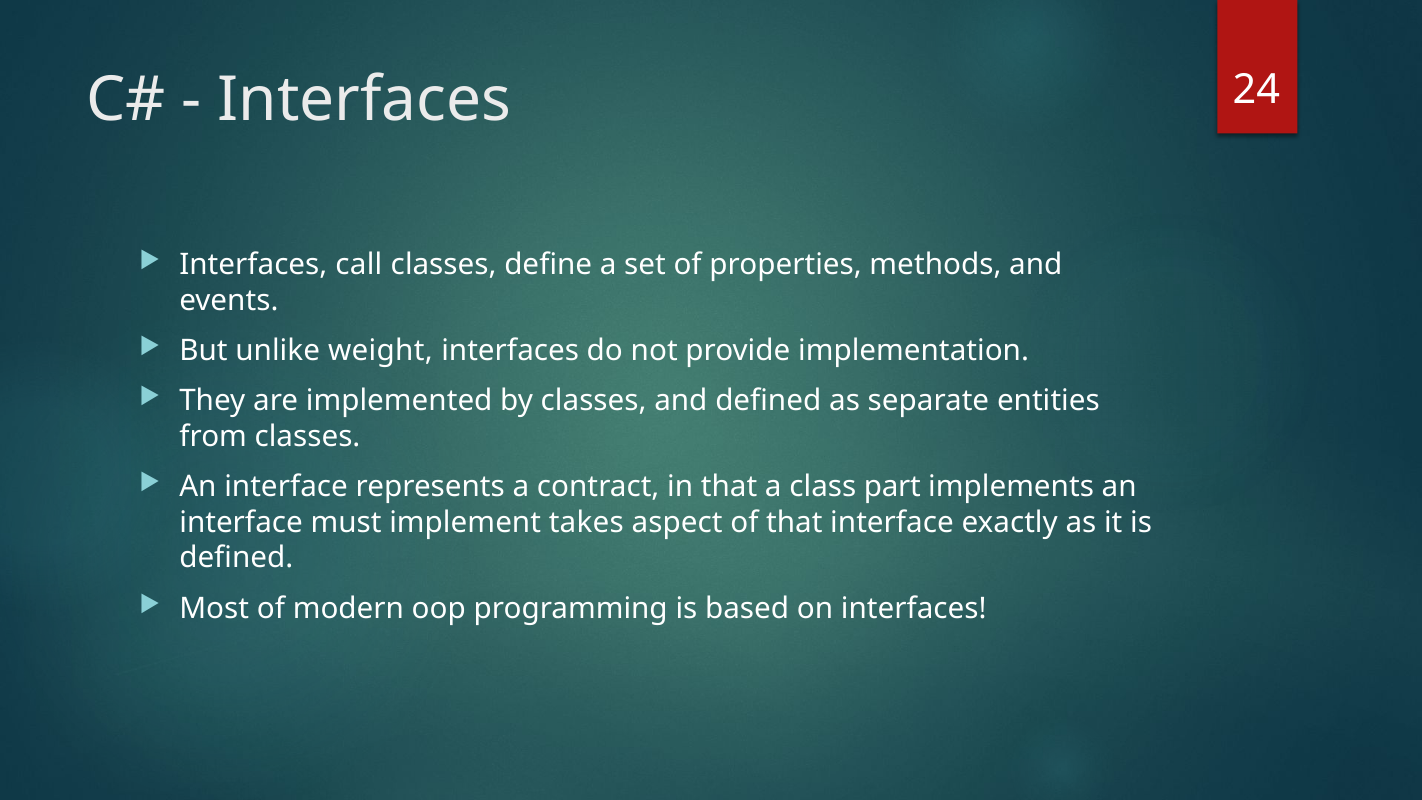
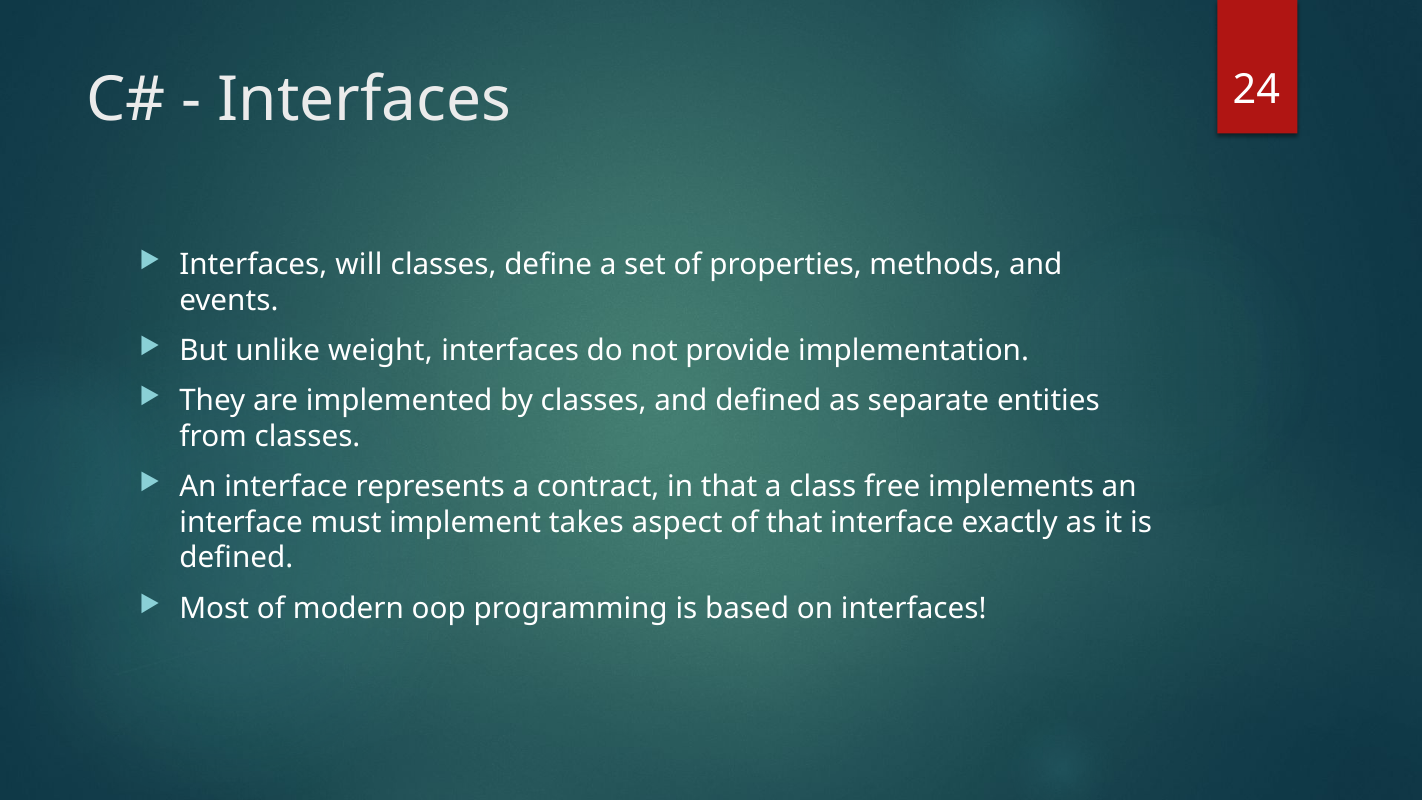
call: call -> will
part: part -> free
